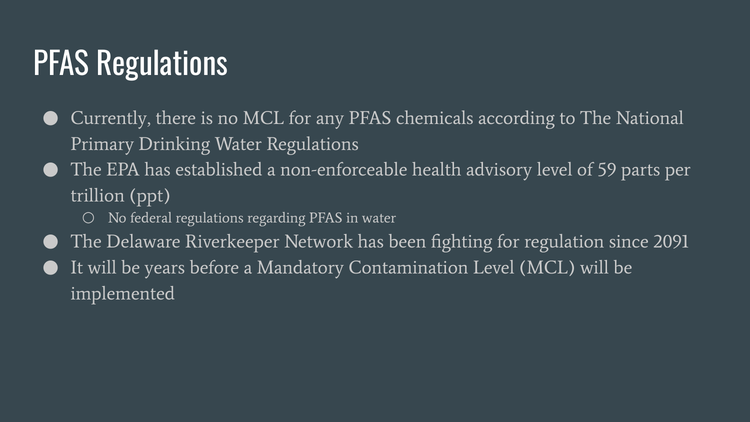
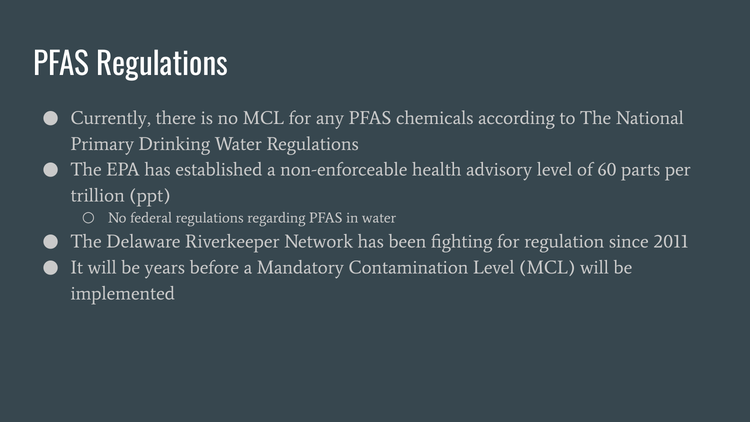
59: 59 -> 60
2091: 2091 -> 2011
